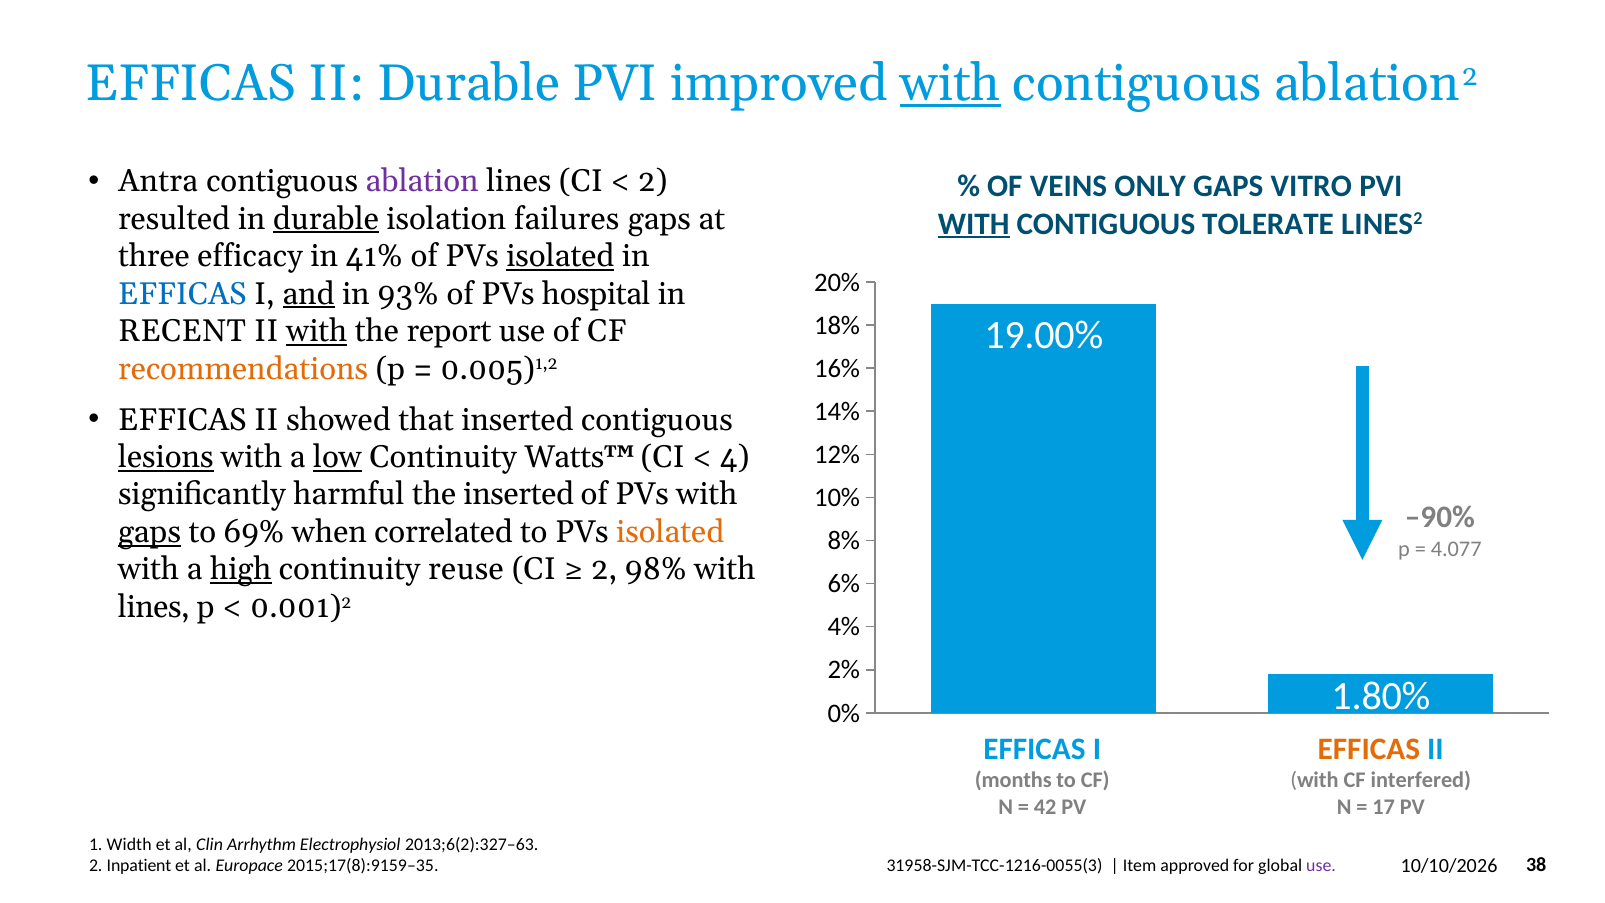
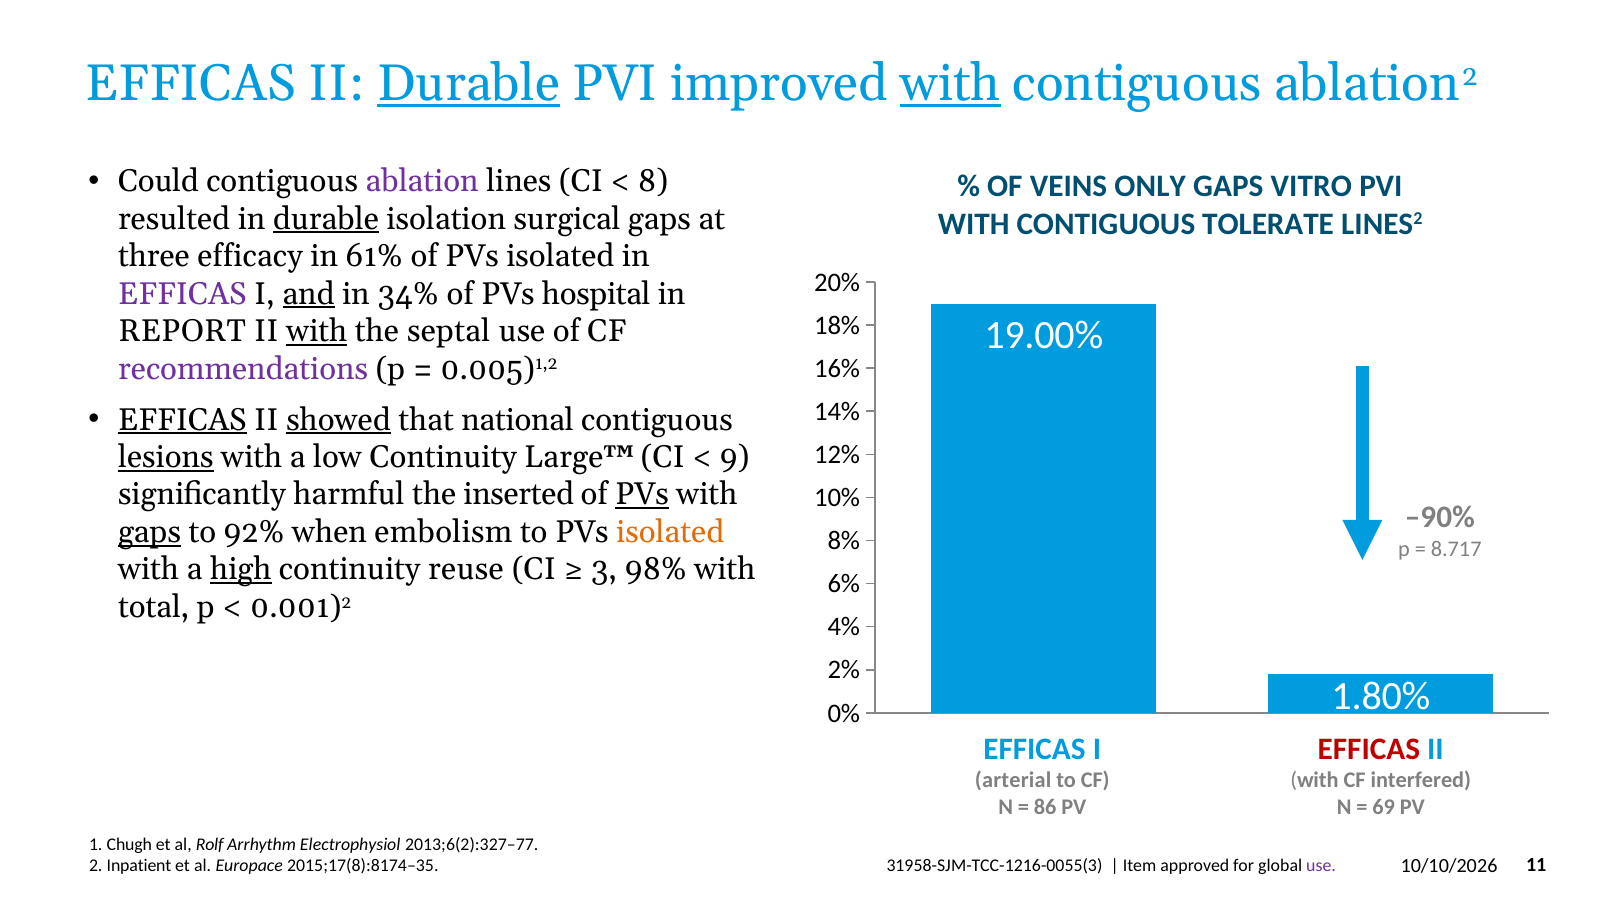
Durable at (469, 84) underline: none -> present
Antra: Antra -> Could
2 at (653, 181): 2 -> 8
failures: failures -> surgical
WITH at (974, 224) underline: present -> none
41%: 41% -> 61%
isolated at (560, 256) underline: present -> none
EFFICAS at (182, 294) colour: blue -> purple
93%: 93% -> 34%
RECENT: RECENT -> REPORT
report: report -> septal
recommendations colour: orange -> purple
EFFICAS at (182, 420) underline: none -> present
showed underline: none -> present
that inserted: inserted -> national
low underline: present -> none
Watts™: Watts™ -> Large™
4: 4 -> 9
PVs at (642, 495) underline: none -> present
69%: 69% -> 92%
correlated: correlated -> embolism
4.077: 4.077 -> 8.717
2 at (604, 570): 2 -> 3
lines at (154, 607): lines -> total
EFFICAS at (1369, 749) colour: orange -> red
months: months -> arterial
42: 42 -> 86
17: 17 -> 69
Width: Width -> Chugh
Clin: Clin -> Rolf
2013;6(2):327–63: 2013;6(2):327–63 -> 2013;6(2):327–77
2015;17(8):9159–35: 2015;17(8):9159–35 -> 2015;17(8):8174–35
38: 38 -> 11
